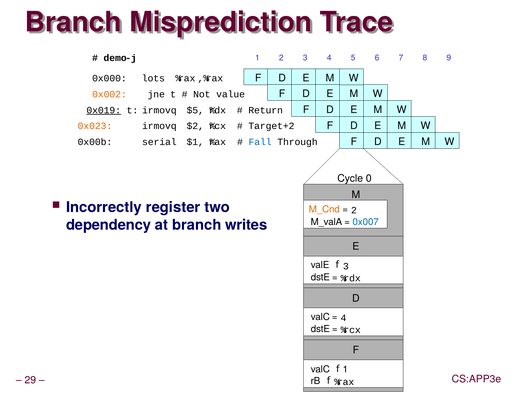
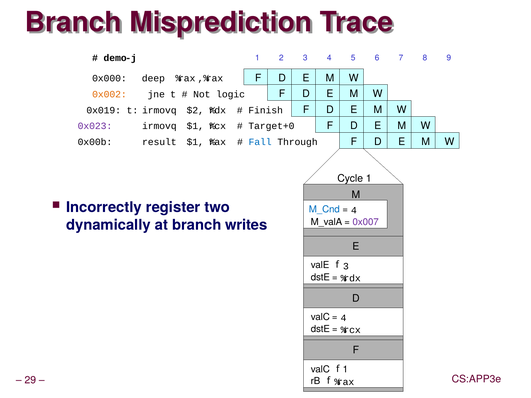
lots: lots -> deep
value: value -> logic
0x019 underline: present -> none
$5: $5 -> $2
Return: Return -> Finish
0x023 colour: orange -> purple
irmovq $2: $2 -> $1
Target+2: Target+2 -> Target+0
serial: serial -> result
Cycle 0: 0 -> 1
M_Cnd colour: orange -> blue
2 at (354, 210): 2 -> 4
0x007 colour: blue -> purple
dependency: dependency -> dynamically
